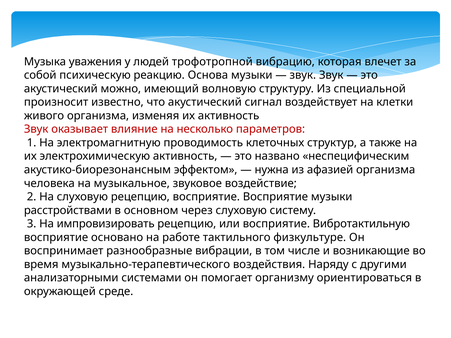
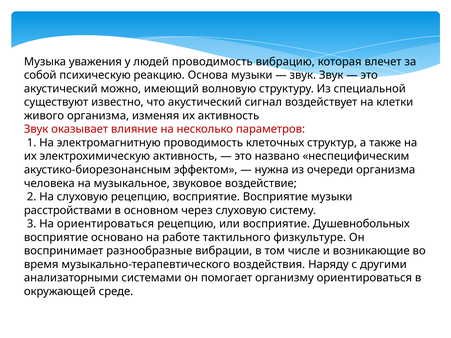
людей трофотропной: трофотропной -> проводимость
произносит: произносит -> существуют
афазией: афазией -> очереди
На импровизировать: импровизировать -> ориентироваться
Вибротактильную: Вибротактильную -> Душевнобольных
